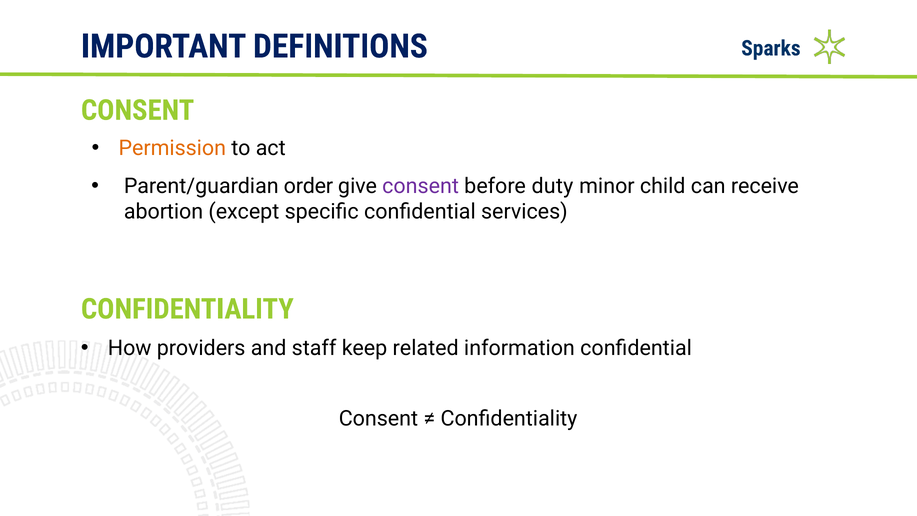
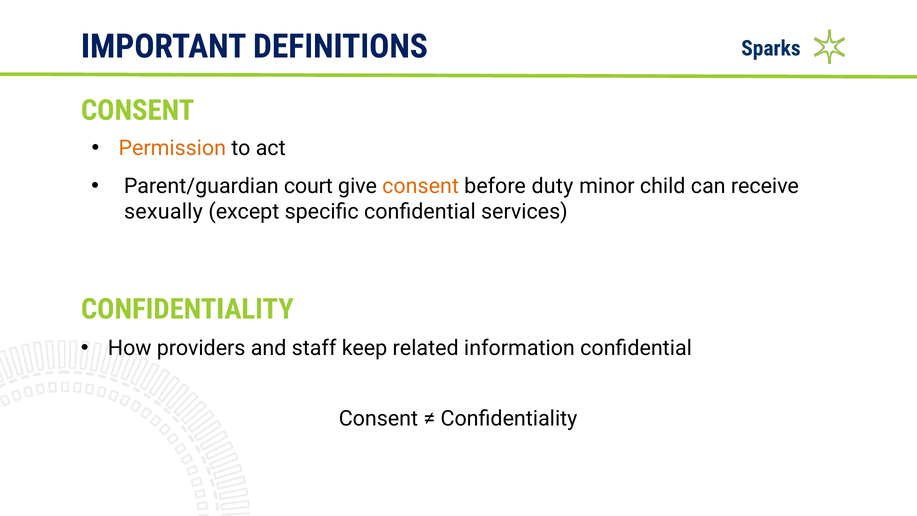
order: order -> court
consent at (421, 186) colour: purple -> orange
abortion: abortion -> sexually
